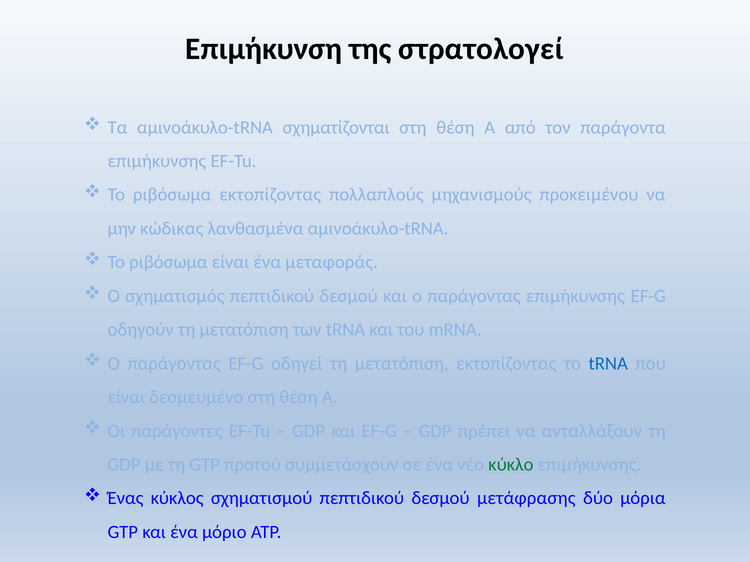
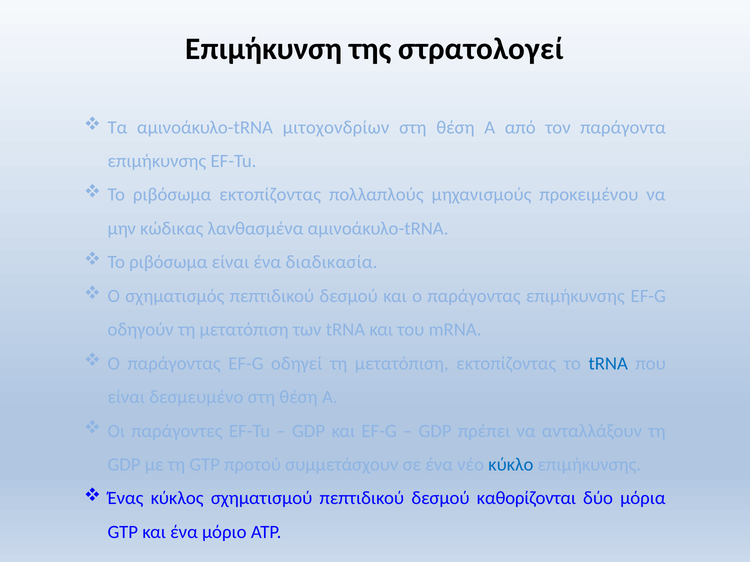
σχηματίζονται: σχηματίζονται -> μιτοχονδρίων
μεταφοράς: μεταφοράς -> διαδικασία
κύκλο colour: green -> blue
μετάφρασης: μετάφρασης -> καθορίζονται
